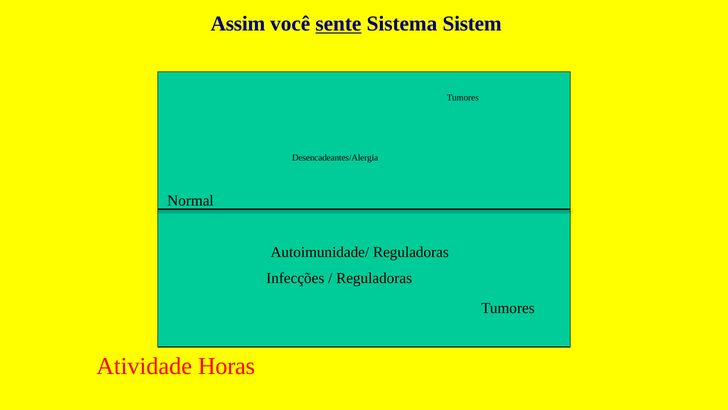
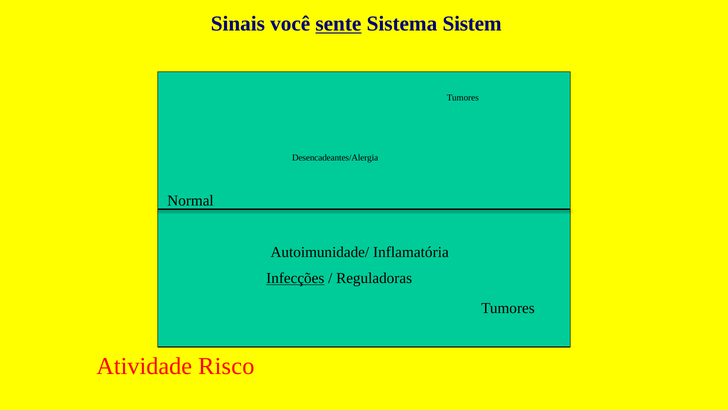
Assim: Assim -> Sinais
Autoimunidade/ Reguladoras: Reguladoras -> Inflamatória
Infecções underline: none -> present
Horas: Horas -> Risco
